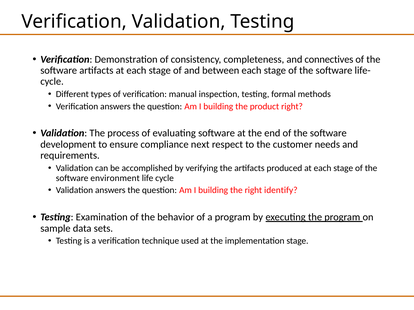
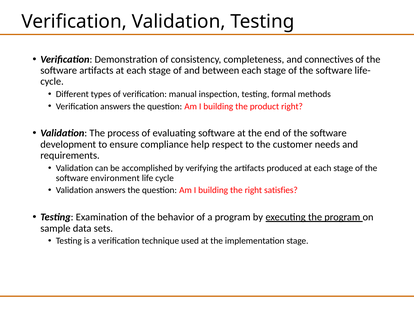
next: next -> help
identify: identify -> satisfies
